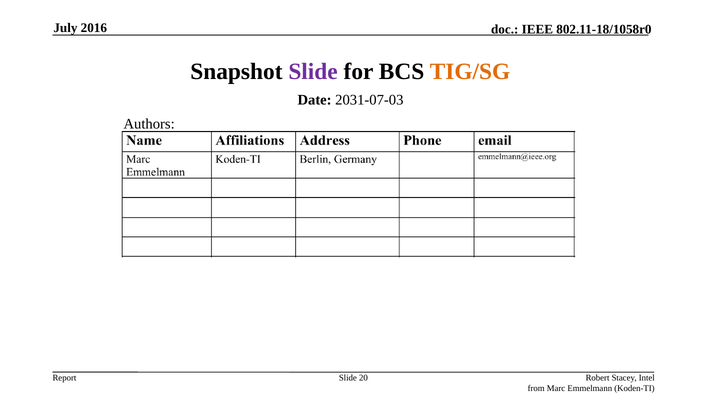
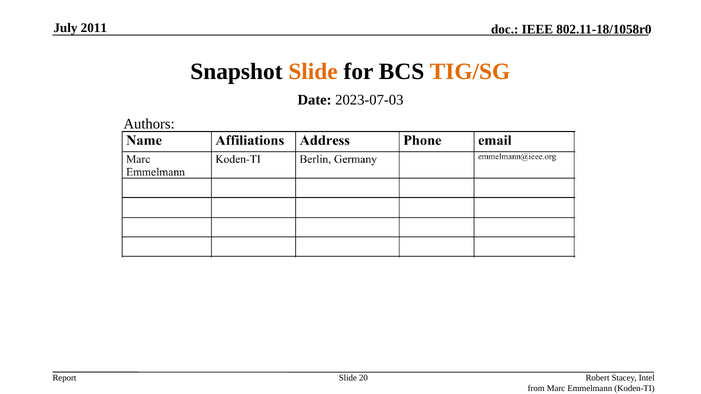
2016: 2016 -> 2011
Slide at (313, 72) colour: purple -> orange
2031-07-03: 2031-07-03 -> 2023-07-03
